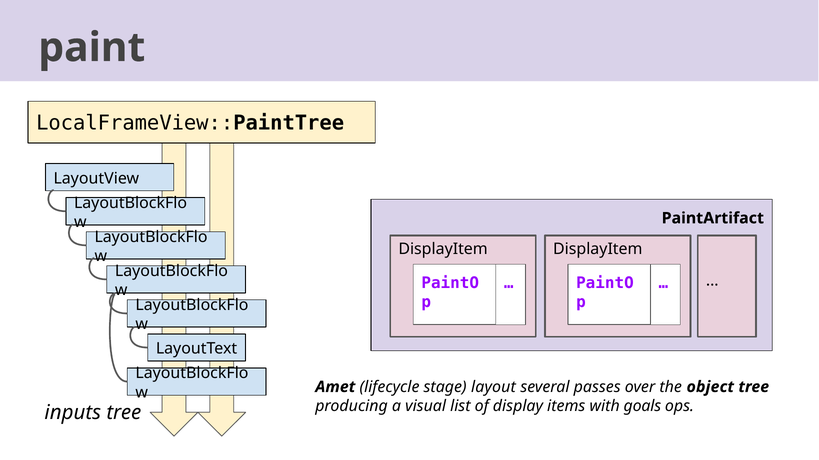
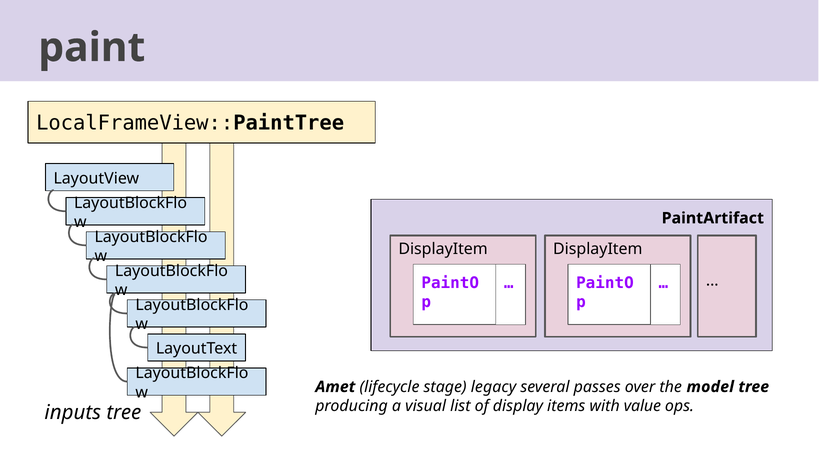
layout: layout -> legacy
object: object -> model
goals: goals -> value
